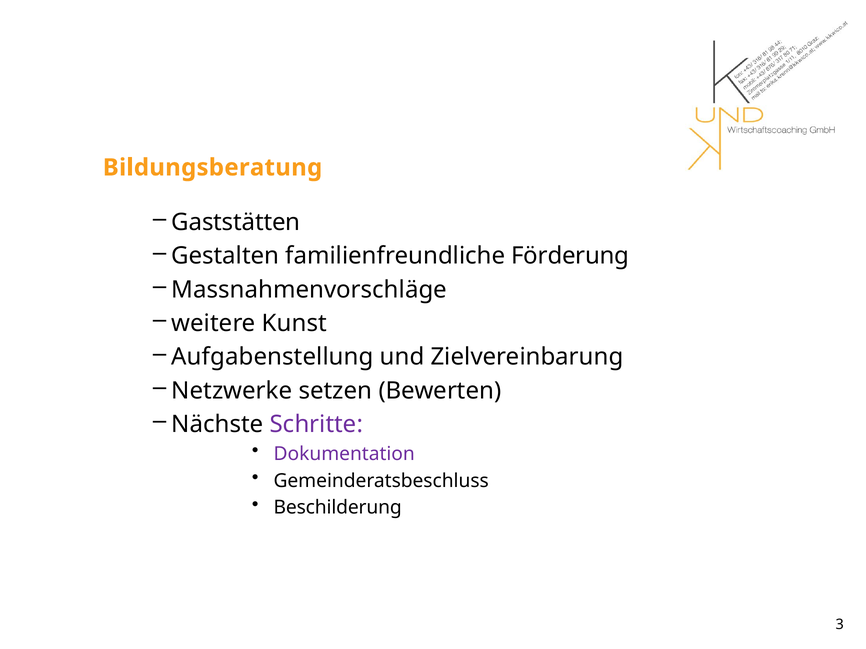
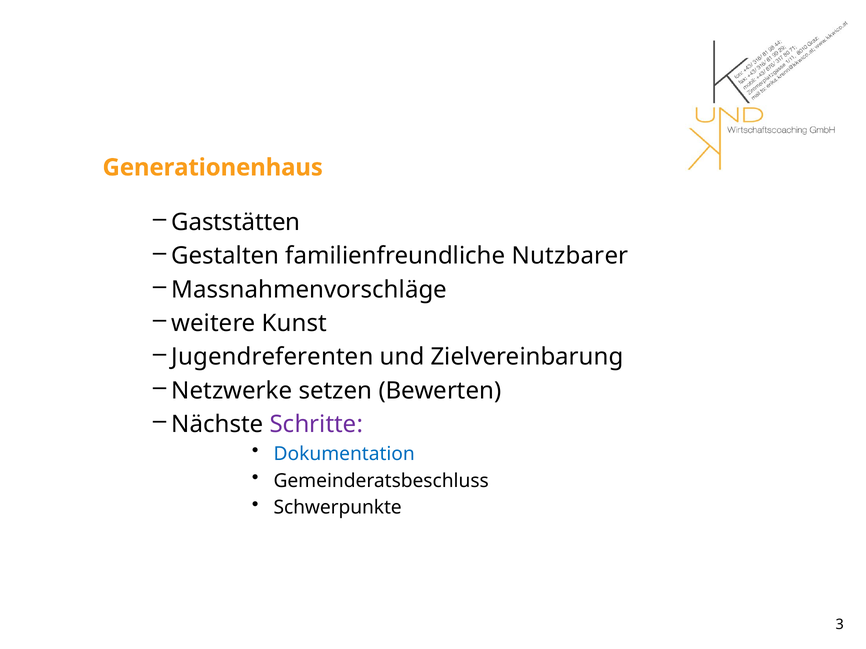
Bildungsberatung: Bildungsberatung -> Generationenhaus
Förderung: Förderung -> Nutzbarer
Aufgabenstellung: Aufgabenstellung -> Jugendreferenten
Dokumentation colour: purple -> blue
Beschilderung: Beschilderung -> Schwerpunkte
